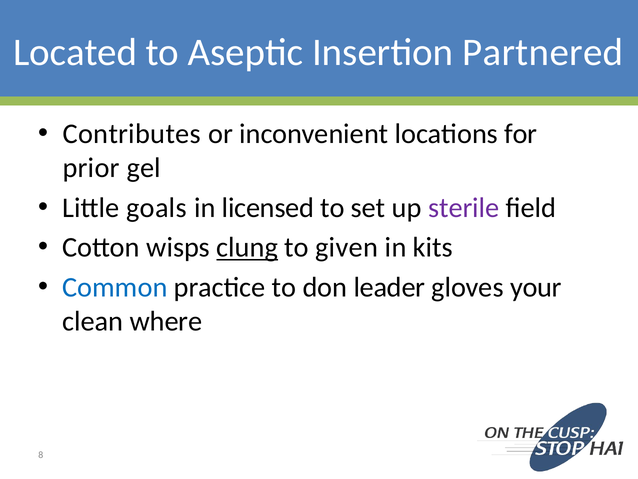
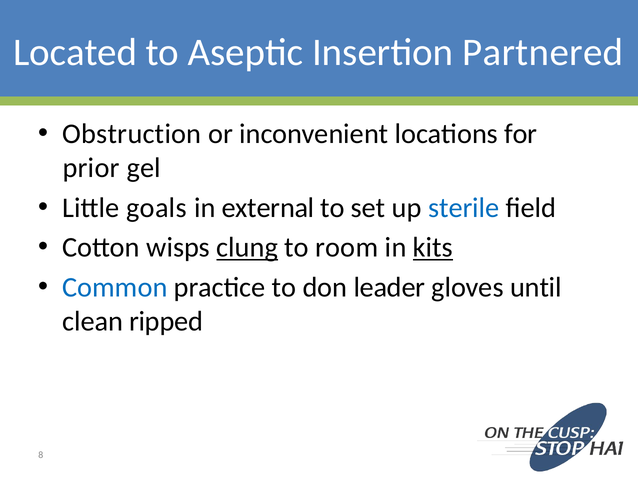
Contributes: Contributes -> Obstruction
licensed: licensed -> external
sterile colour: purple -> blue
given: given -> room
kits underline: none -> present
your: your -> until
where: where -> ripped
